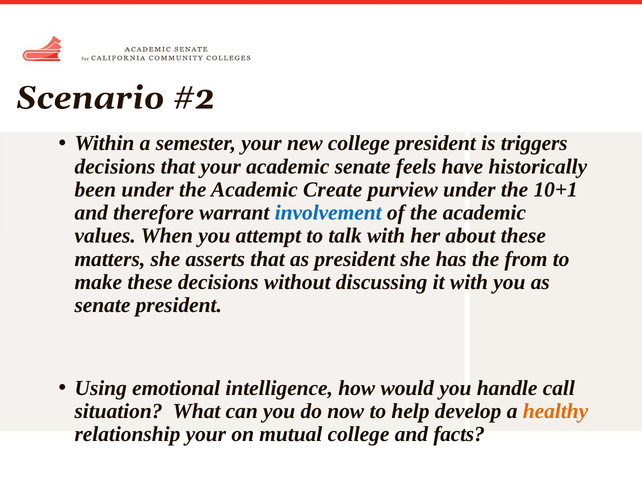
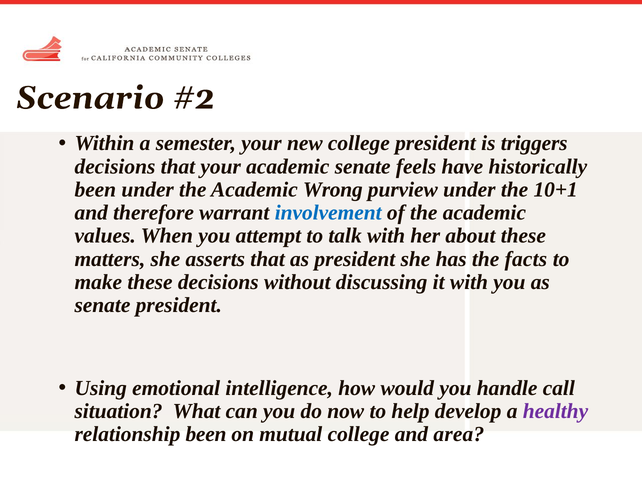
Create: Create -> Wrong
from: from -> facts
healthy colour: orange -> purple
relationship your: your -> been
facts: facts -> area
